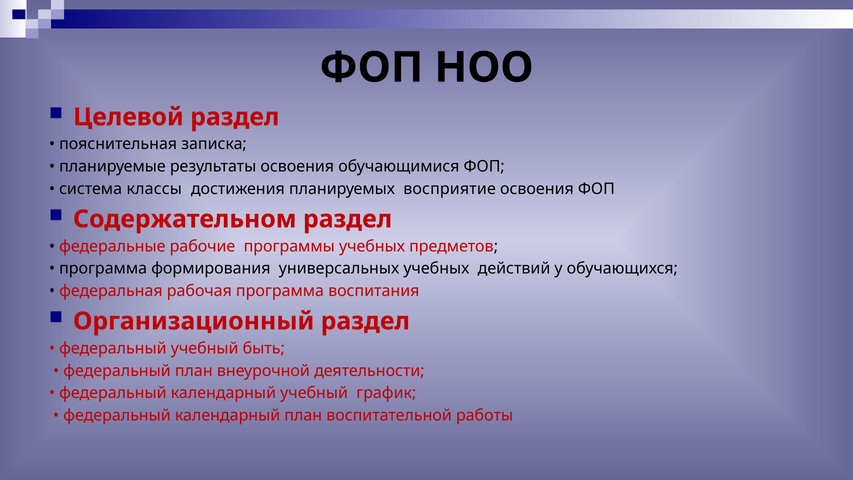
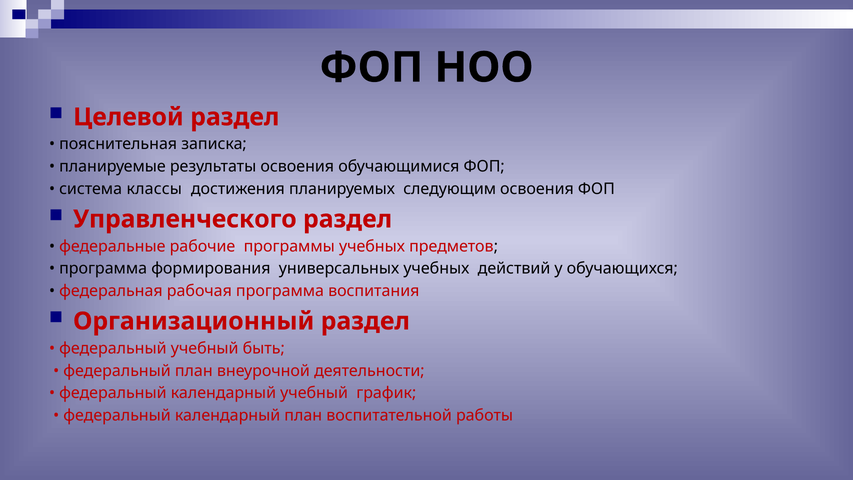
восприятие: восприятие -> следующим
Содержательном: Содержательном -> Управленческого
